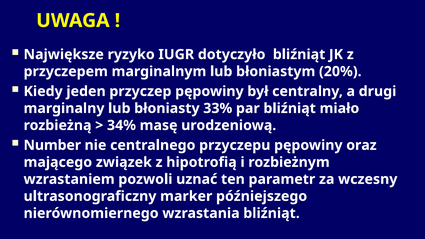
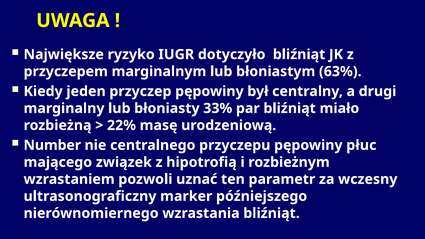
20%: 20% -> 63%
34%: 34% -> 22%
oraz: oraz -> płuc
